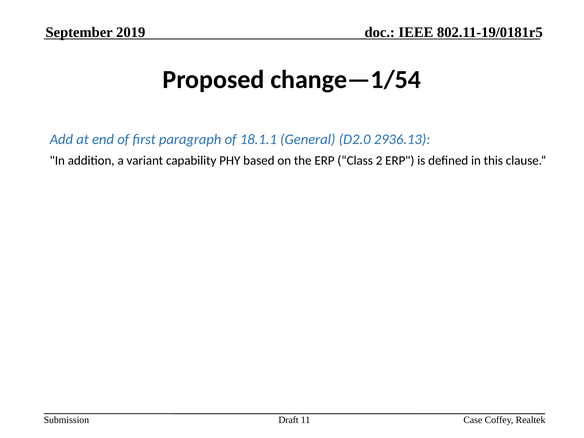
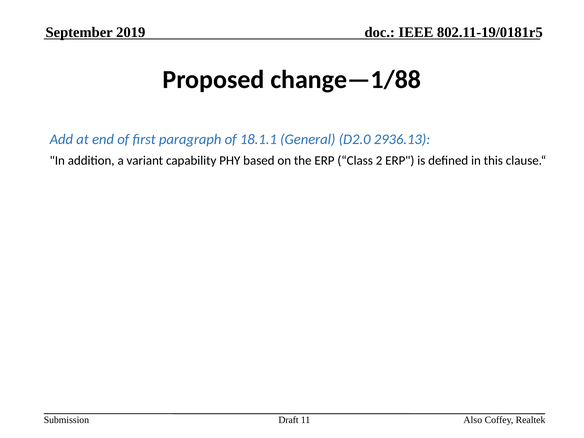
change—1/54: change—1/54 -> change—1/88
Case: Case -> Also
